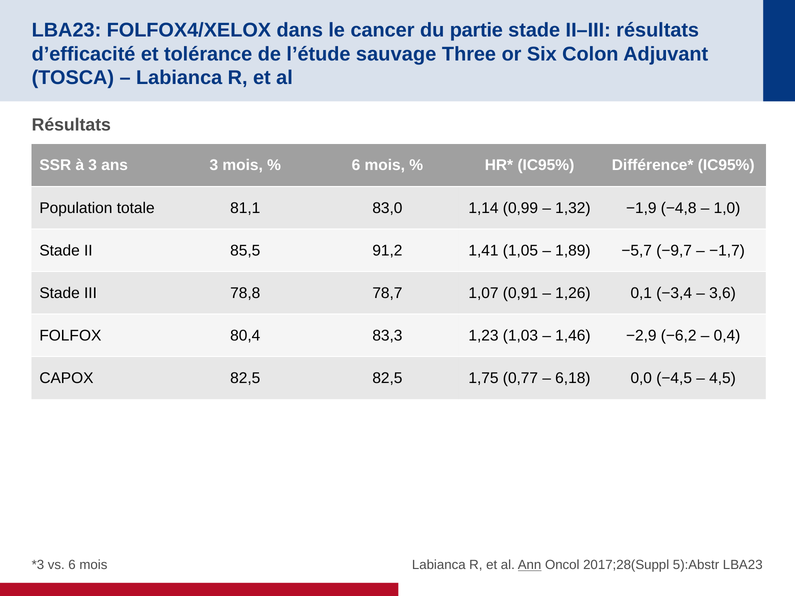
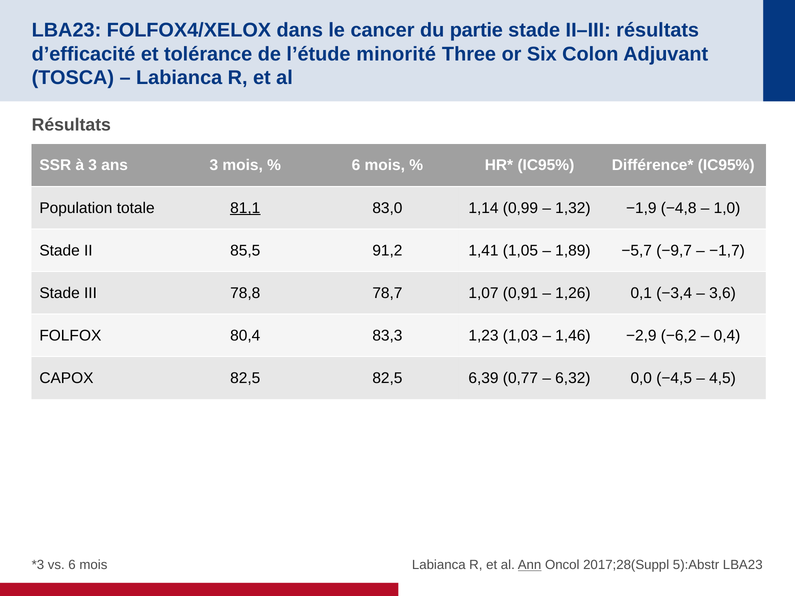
sauvage: sauvage -> minorité
81,1 underline: none -> present
1,75: 1,75 -> 6,39
6,18: 6,18 -> 6,32
